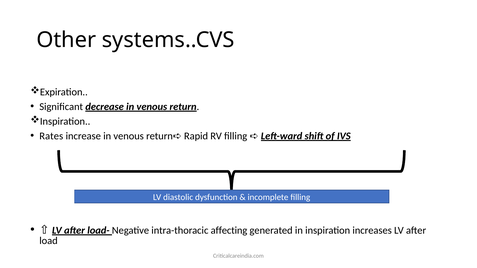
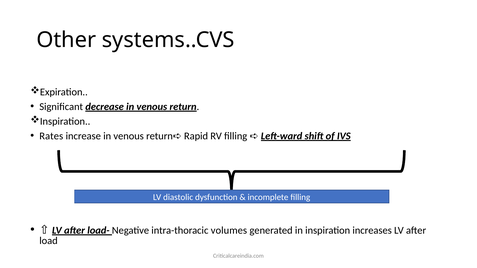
affecting: affecting -> volumes
